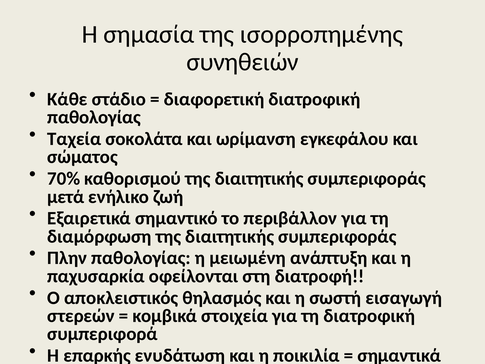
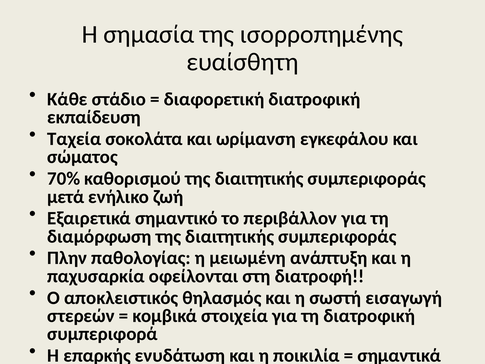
συνηθειών: συνηθειών -> ευαίσθητη
παθολογίας at (94, 117): παθολογίας -> εκπαίδευση
